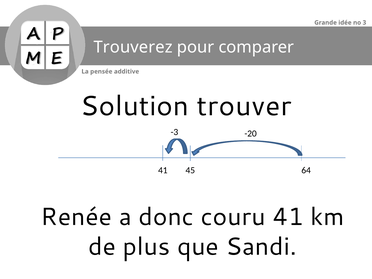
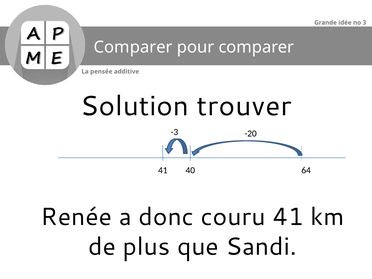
Trouverez at (133, 47): Trouverez -> Comparer
45: 45 -> 40
